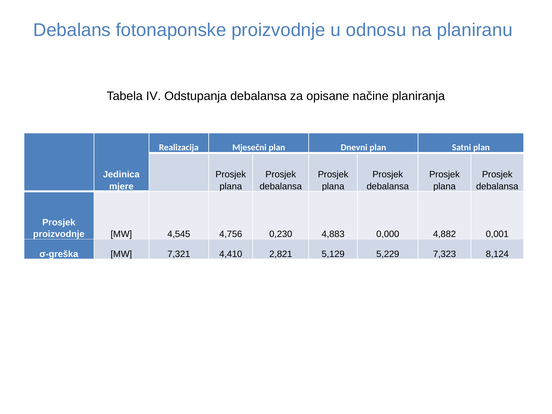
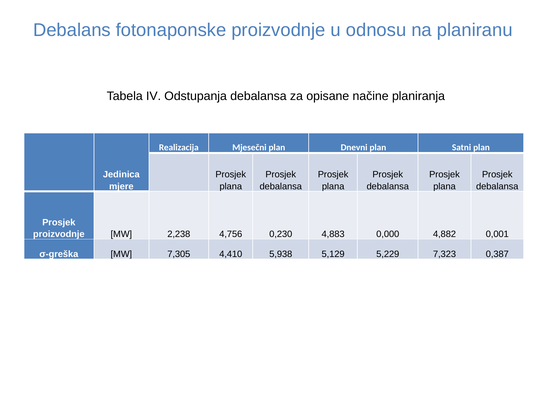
4,545: 4,545 -> 2,238
7,321: 7,321 -> 7,305
2,821: 2,821 -> 5,938
8,124: 8,124 -> 0,387
